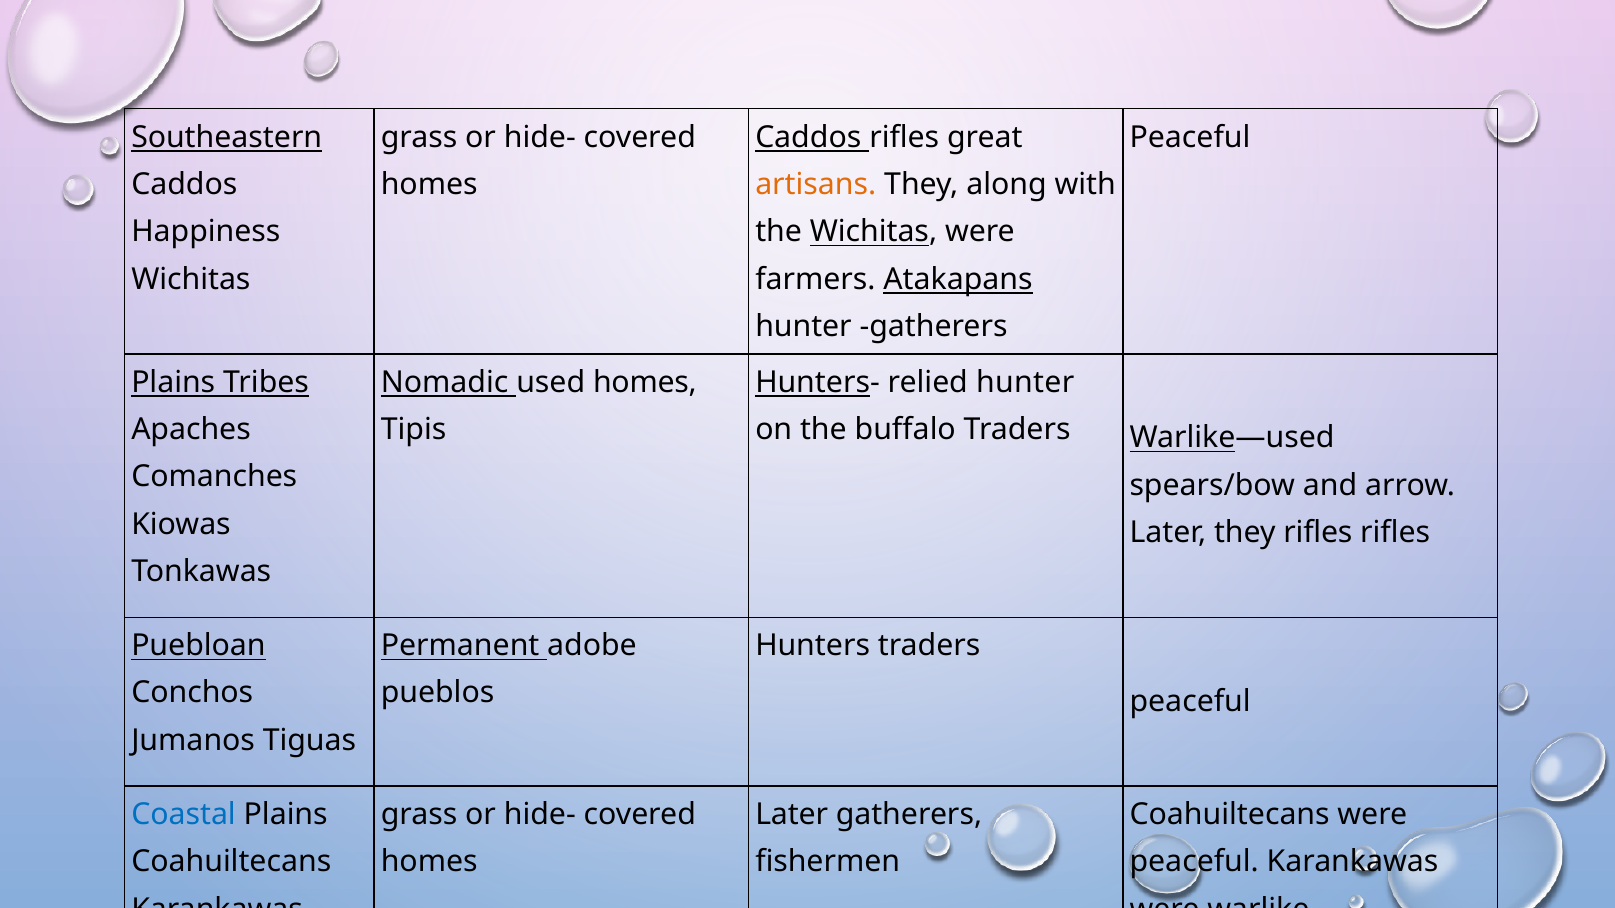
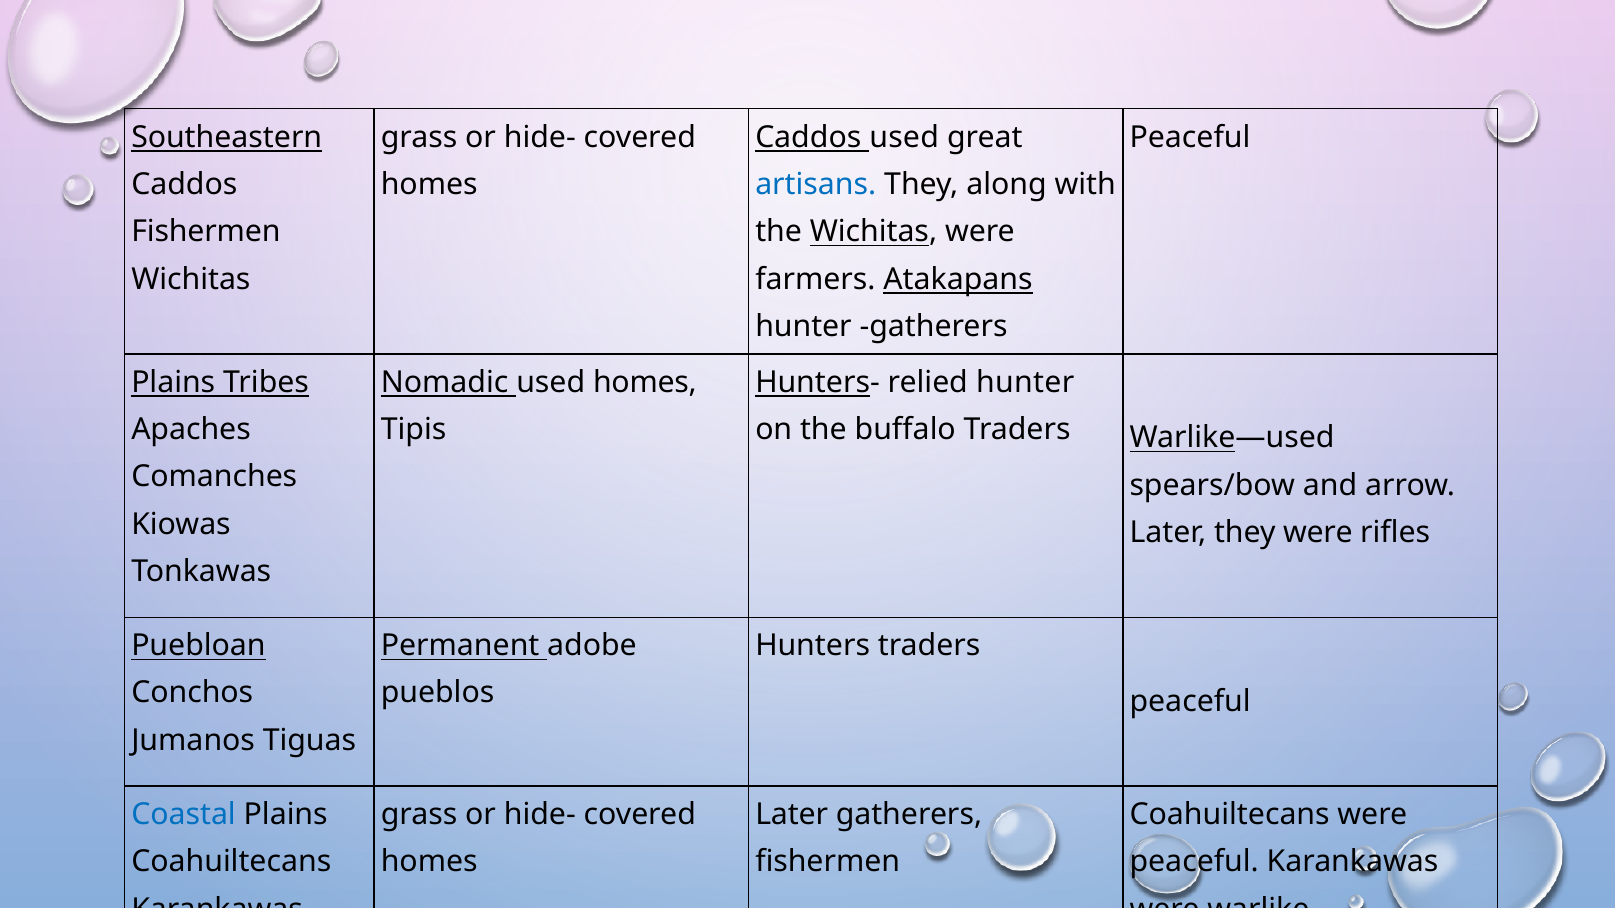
Caddos rifles: rifles -> used
artisans colour: orange -> blue
Happiness at (206, 232): Happiness -> Fishermen
they rifles: rifles -> were
